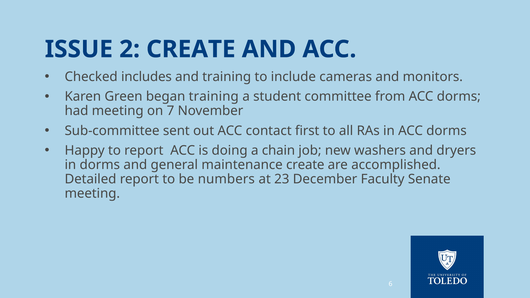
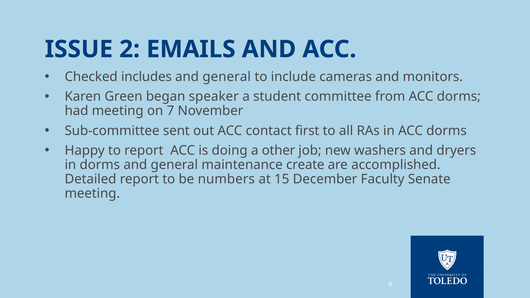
2 CREATE: CREATE -> EMAILS
training at (227, 77): training -> general
began training: training -> speaker
chain: chain -> other
23: 23 -> 15
